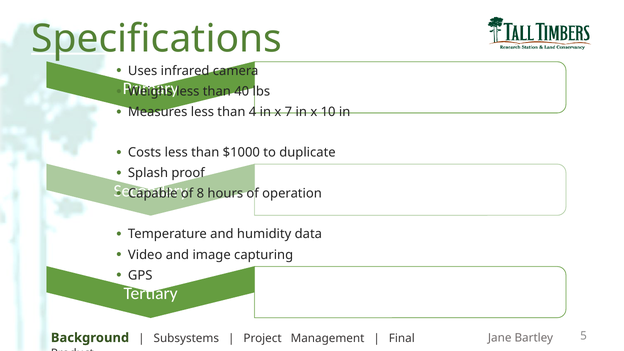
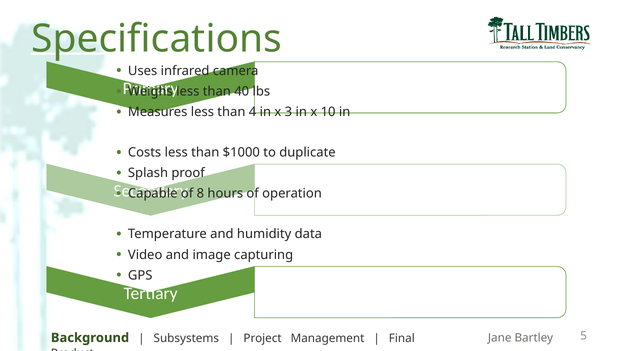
7: 7 -> 3
